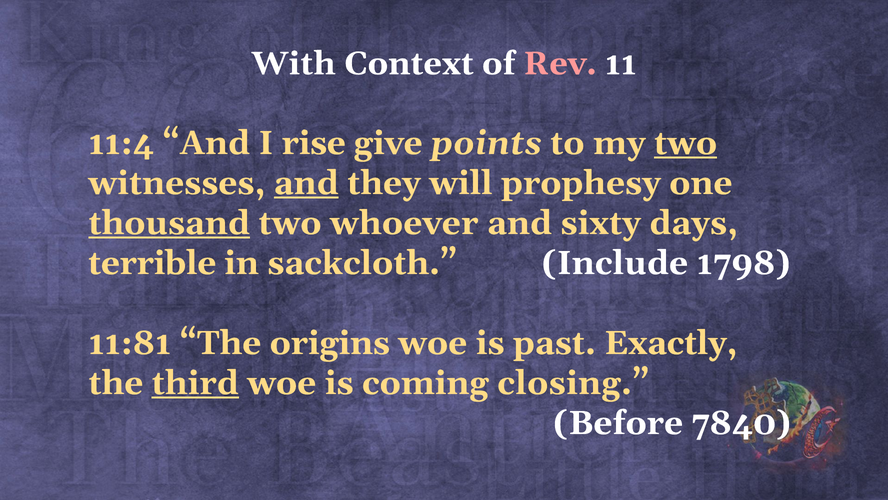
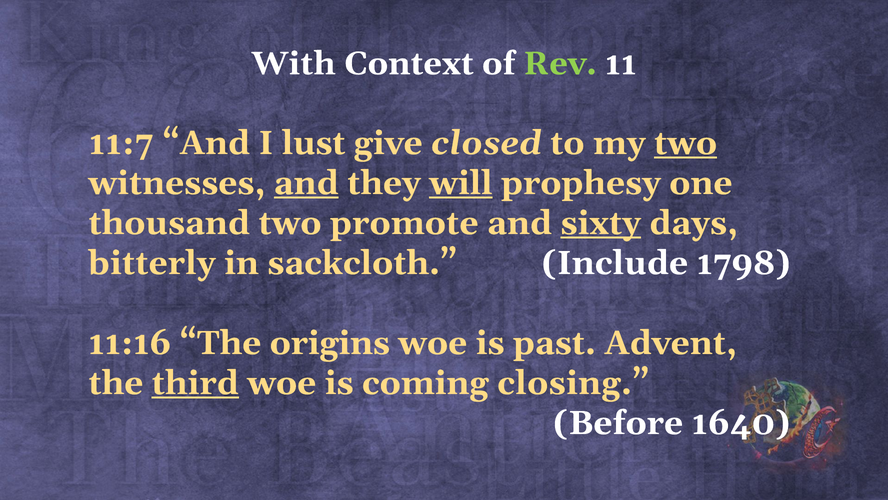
Rev colour: pink -> light green
11:4: 11:4 -> 11:7
rise: rise -> lust
points: points -> closed
will underline: none -> present
thousand underline: present -> none
whoever: whoever -> promote
sixty underline: none -> present
terrible: terrible -> bitterly
11:81: 11:81 -> 11:16
Exactly: Exactly -> Advent
7840: 7840 -> 1640
